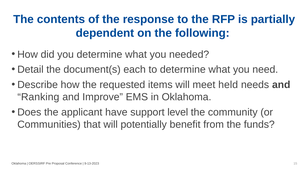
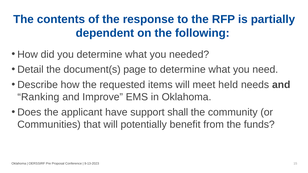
each: each -> page
level: level -> shall
